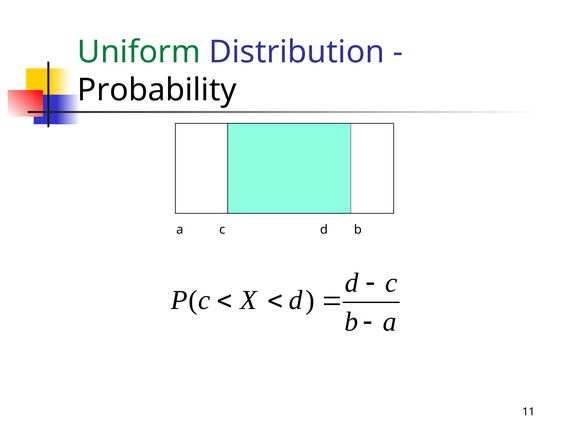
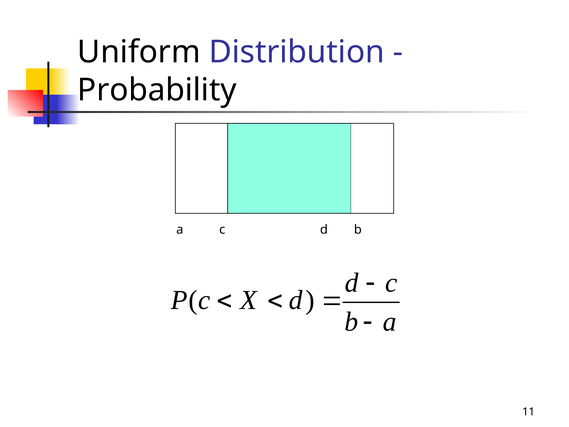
Uniform colour: green -> black
